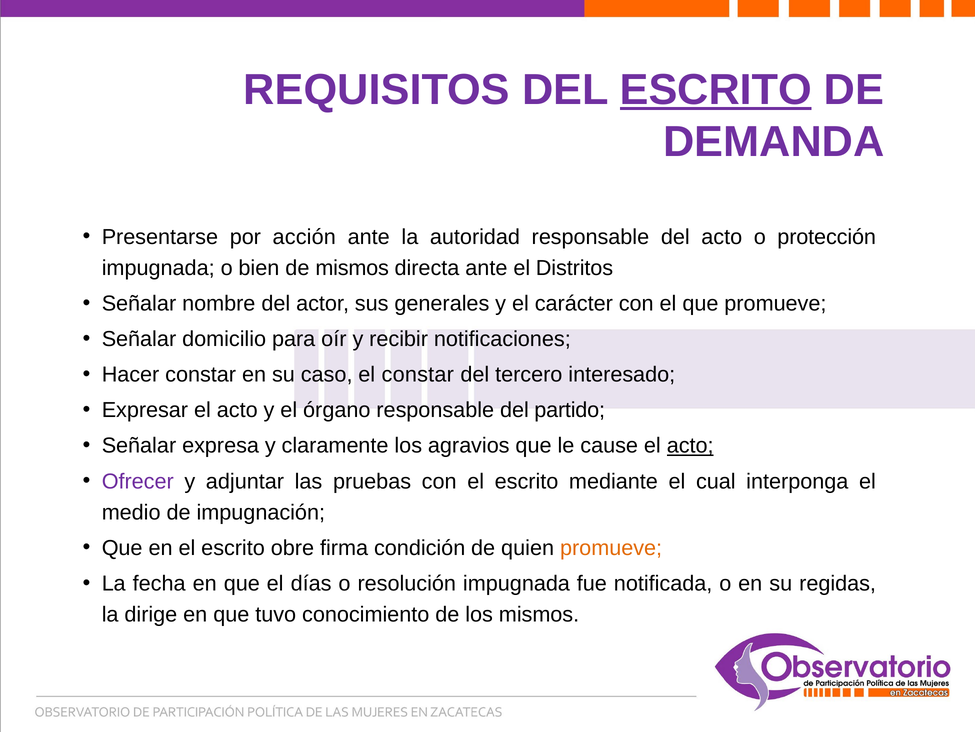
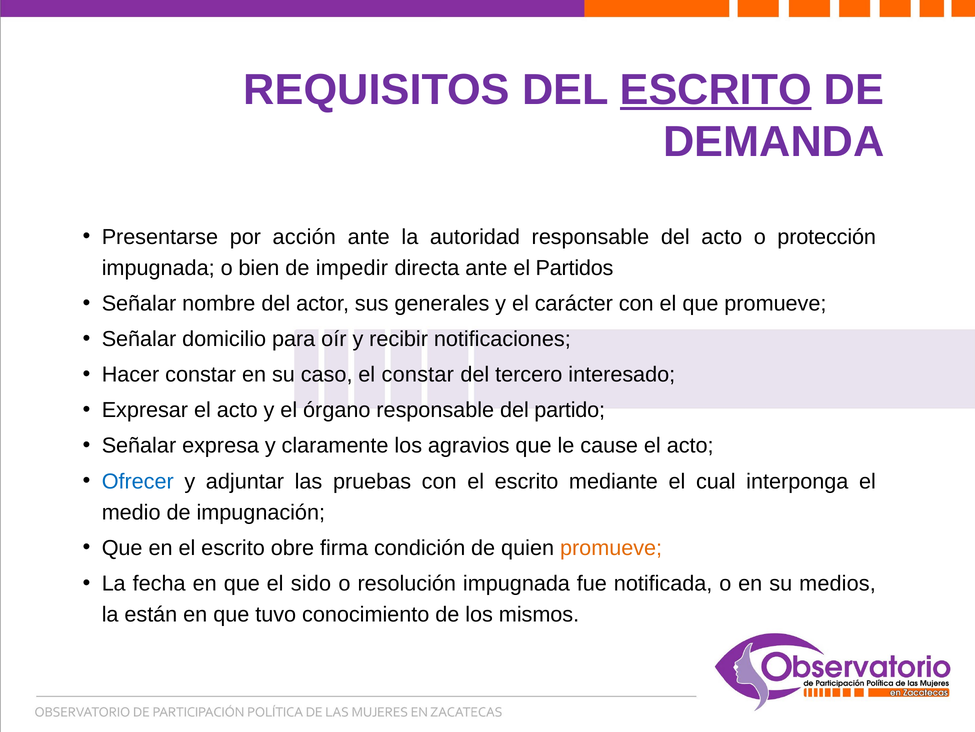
de mismos: mismos -> impedir
Distritos: Distritos -> Partidos
acto at (690, 445) underline: present -> none
Ofrecer colour: purple -> blue
días: días -> sido
regidas: regidas -> medios
dirige: dirige -> están
